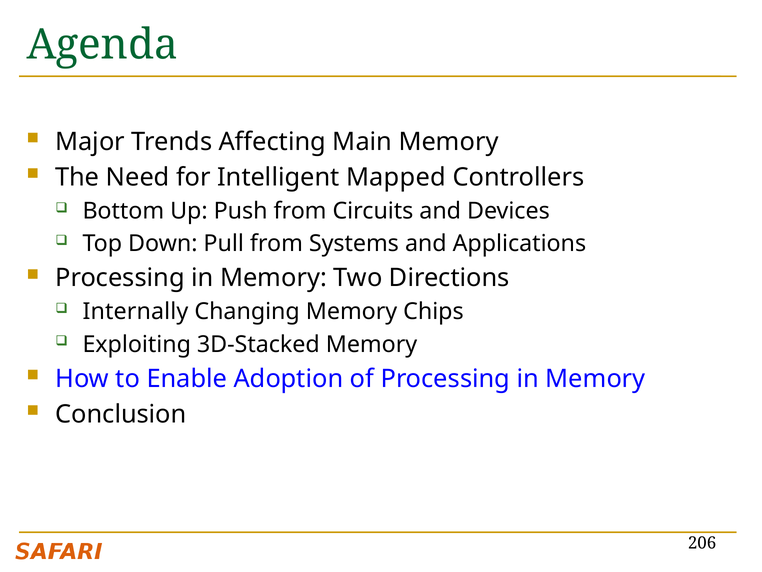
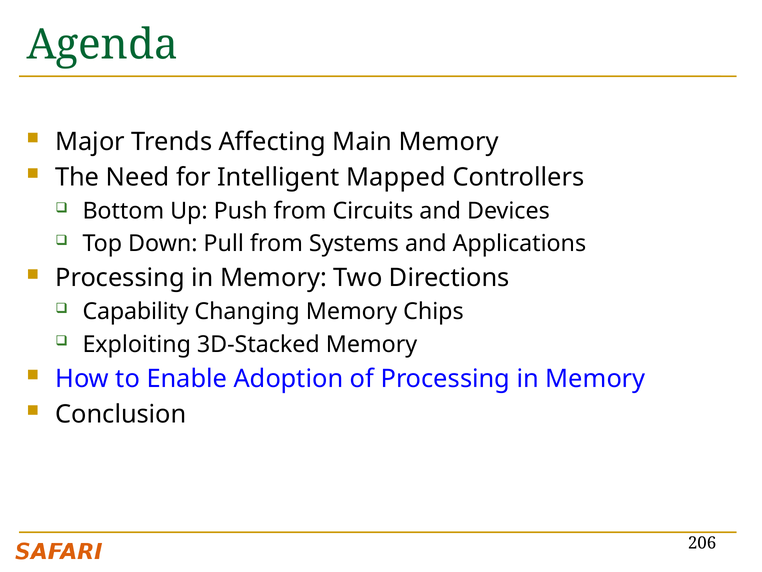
Internally: Internally -> Capability
